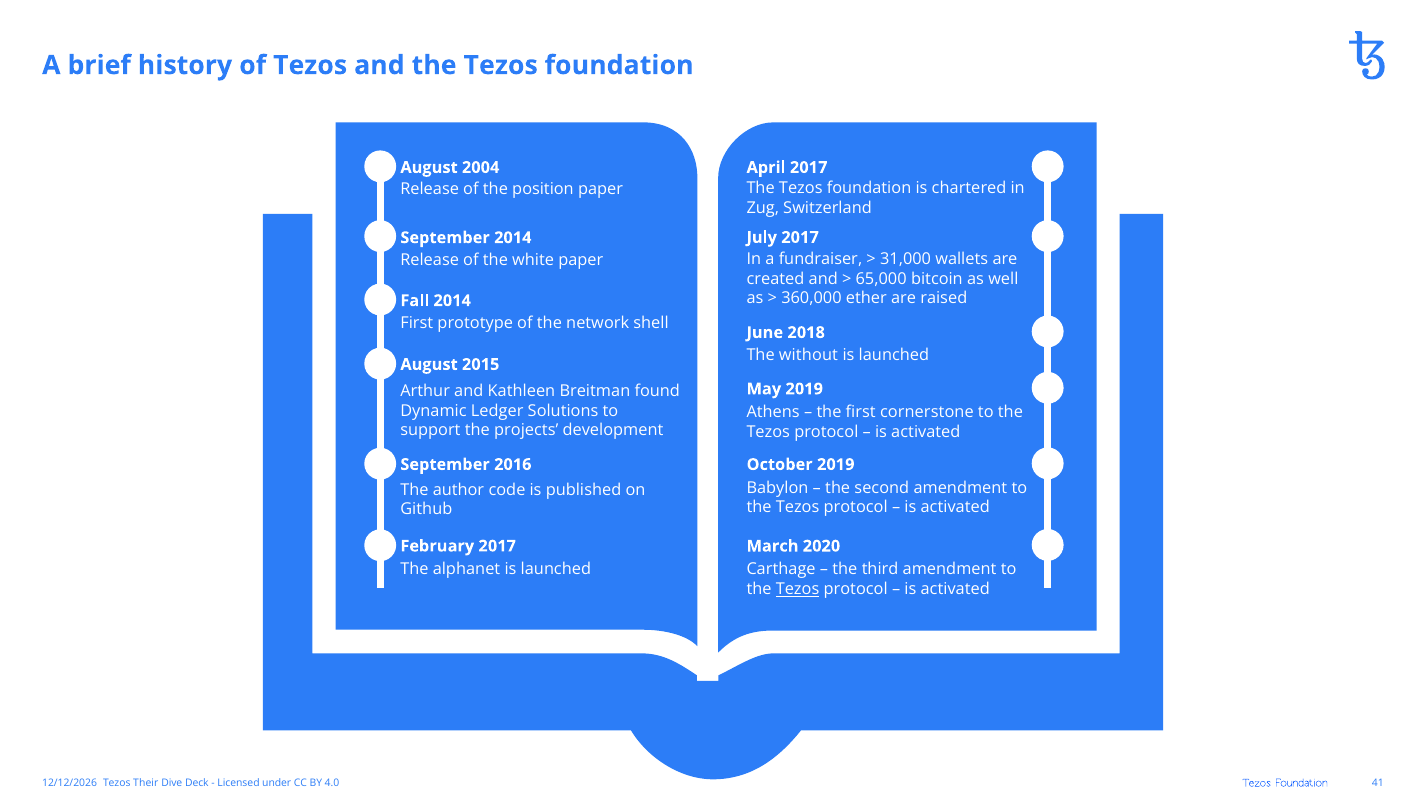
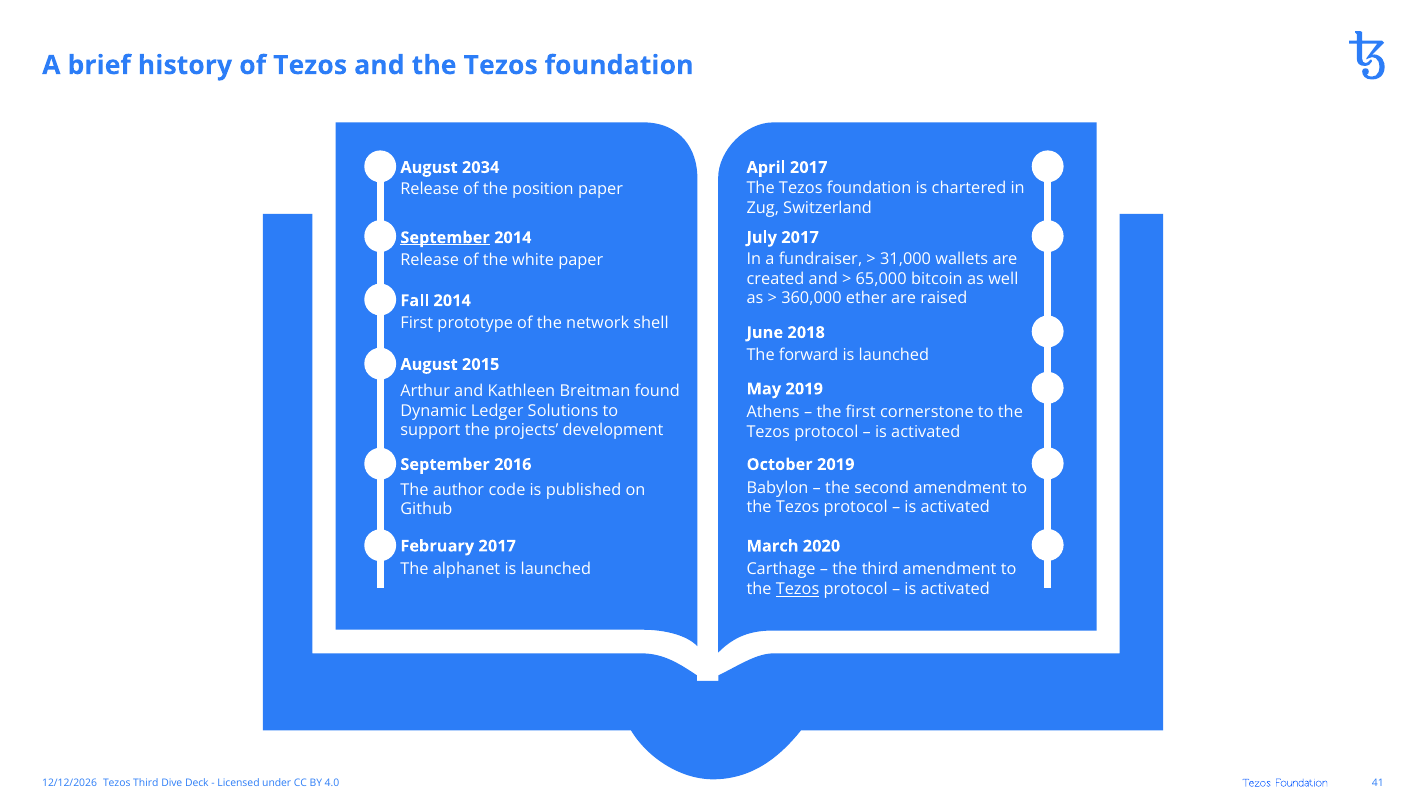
2004: 2004 -> 2034
September at (445, 238) underline: none -> present
without: without -> forward
Tezos Their: Their -> Third
